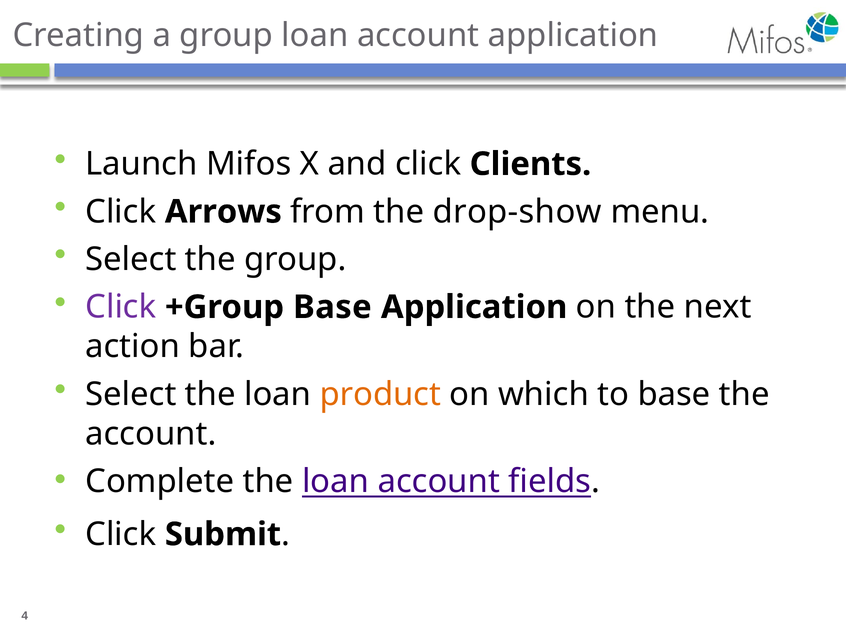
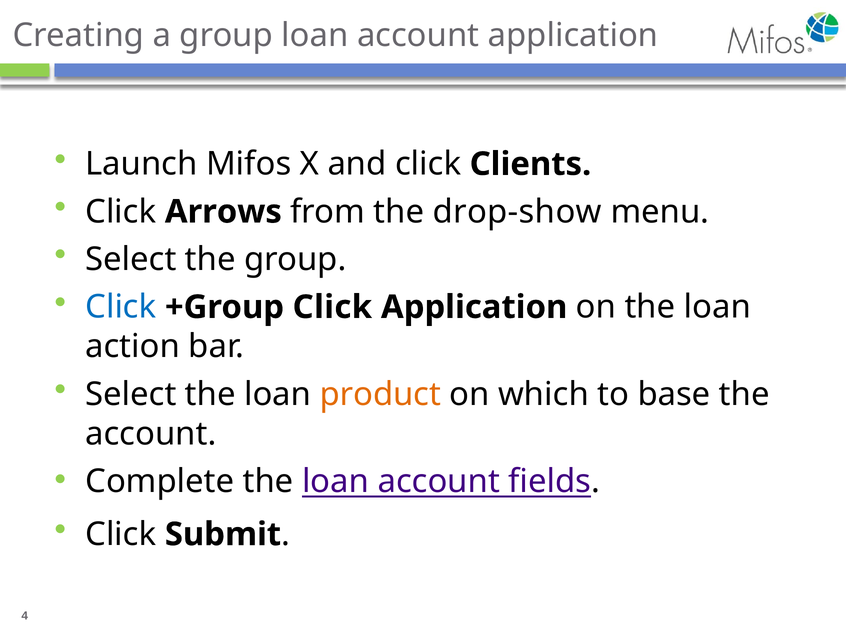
Click at (121, 307) colour: purple -> blue
+Group Base: Base -> Click
on the next: next -> loan
